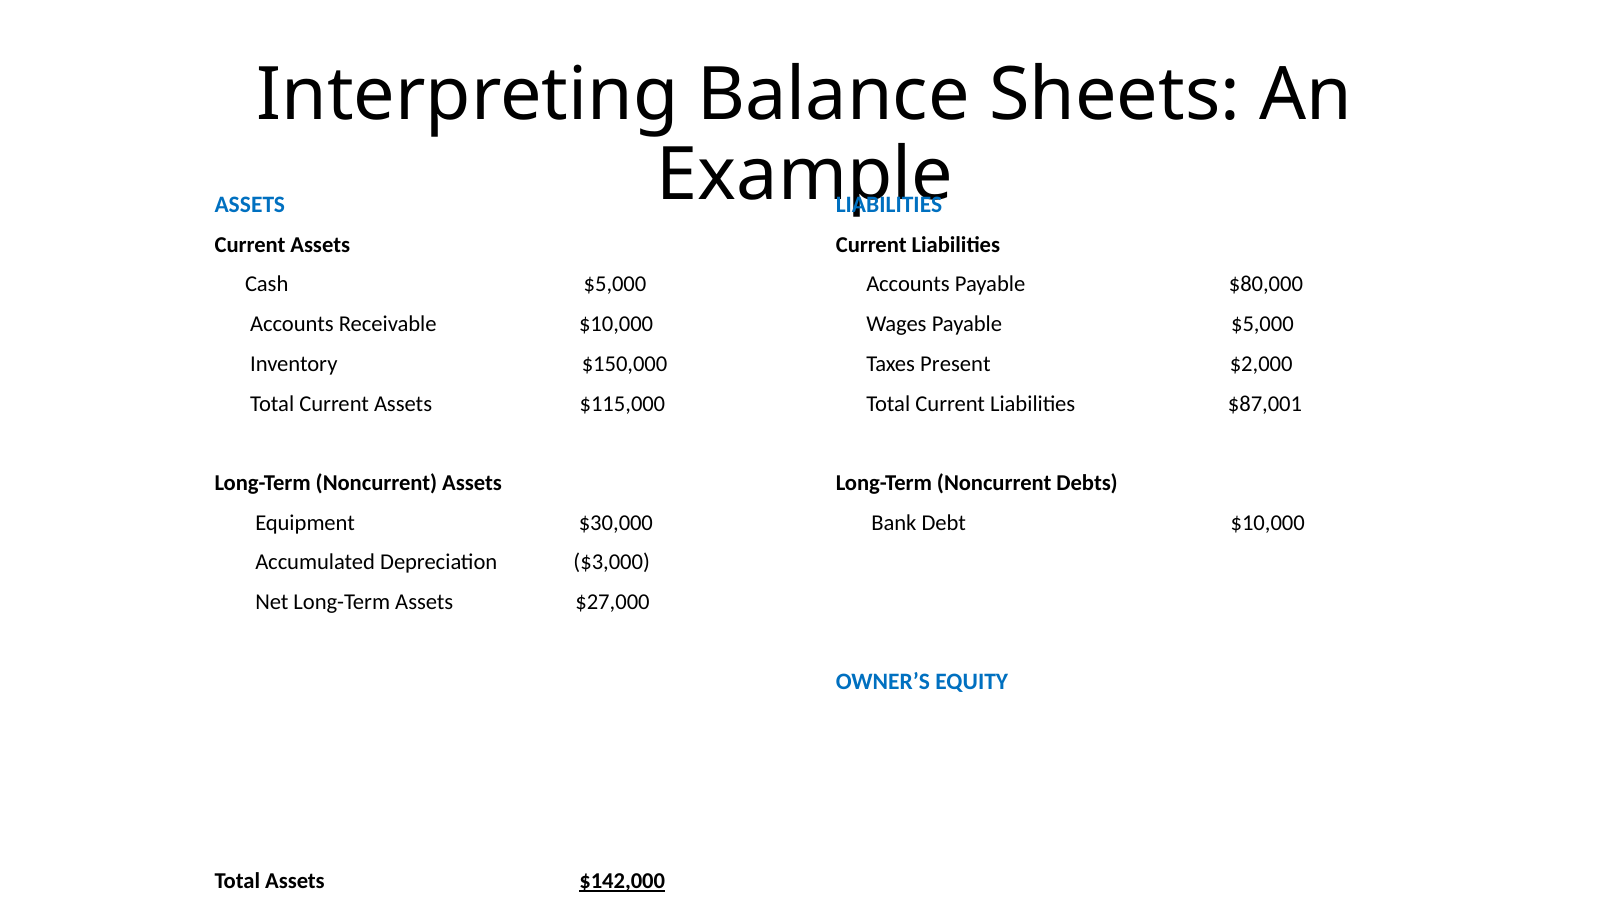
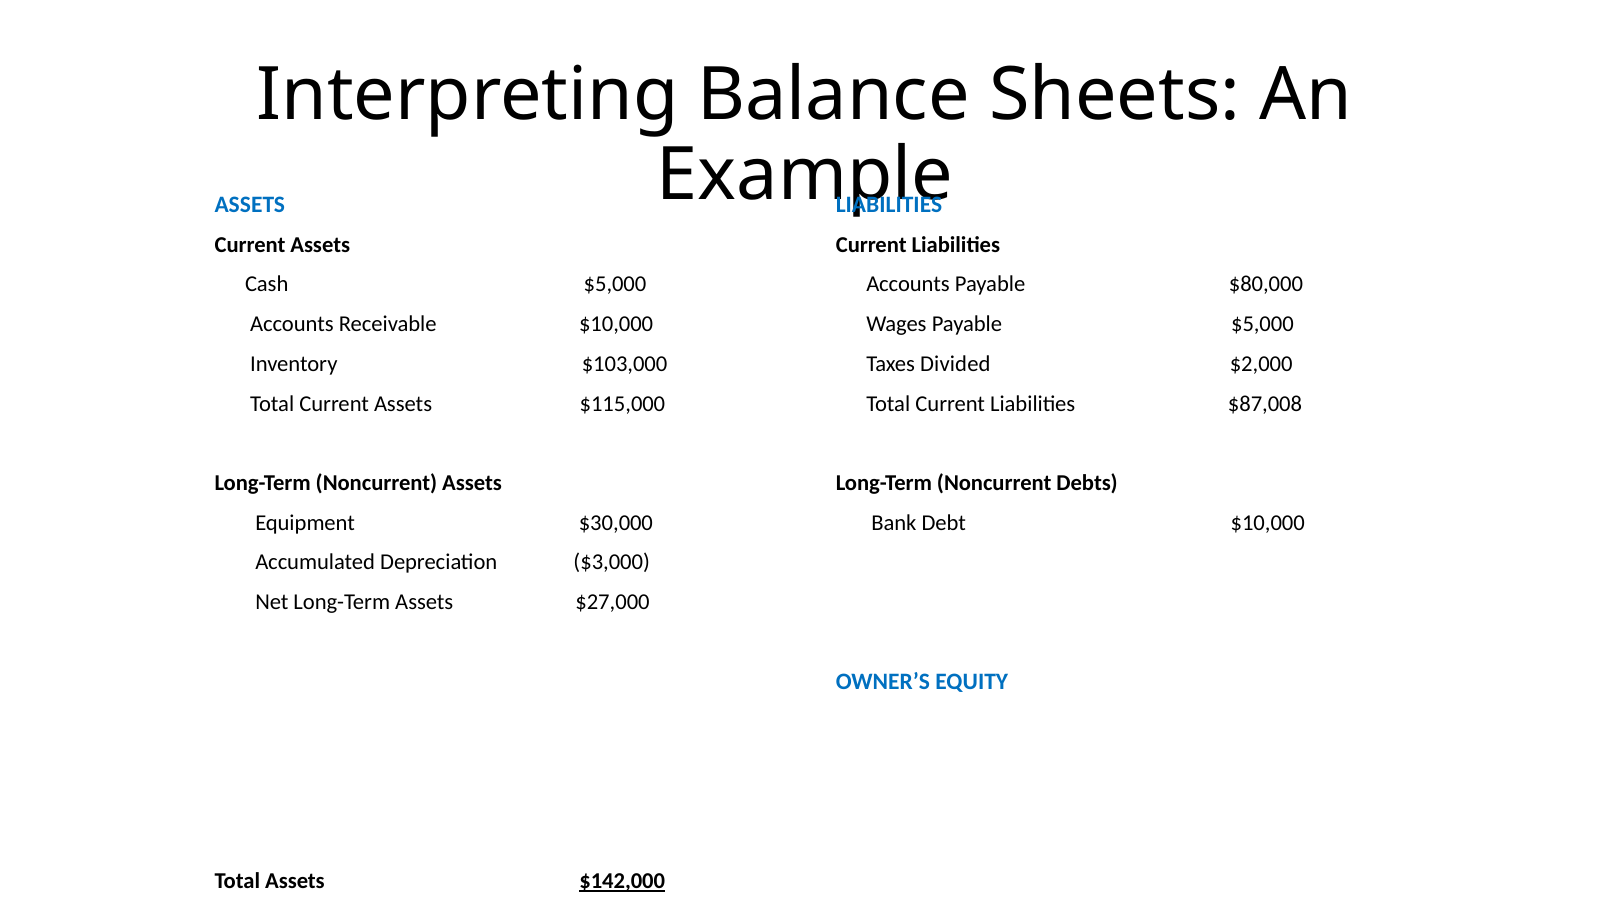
$150,000: $150,000 -> $103,000
Present: Present -> Divided
$87,001: $87,001 -> $87,008
